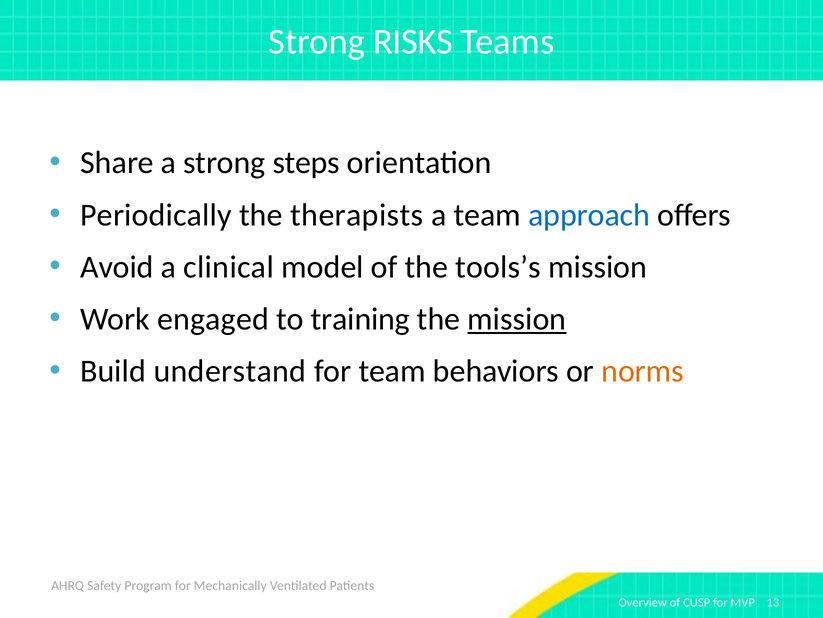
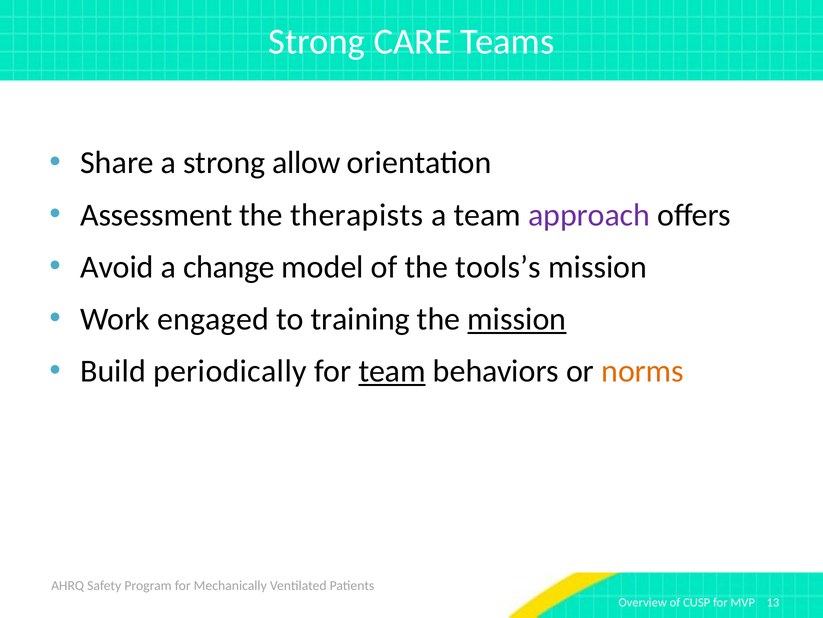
RISKS: RISKS -> CARE
steps: steps -> allow
Periodically: Periodically -> Assessment
approach colour: blue -> purple
clinical: clinical -> change
understand: understand -> periodically
team at (392, 371) underline: none -> present
